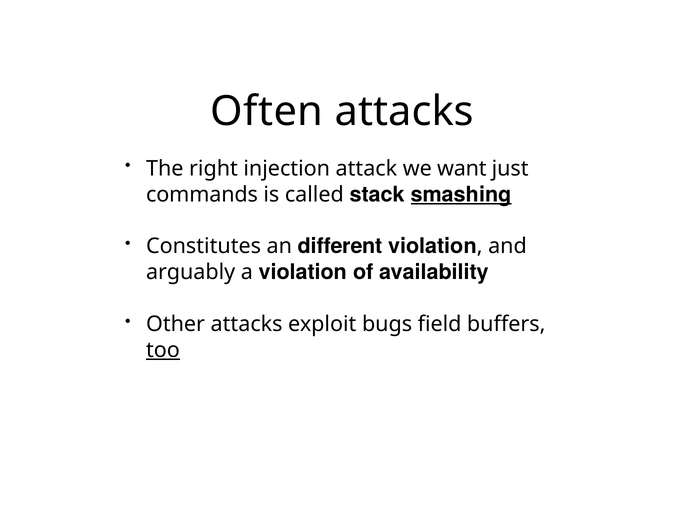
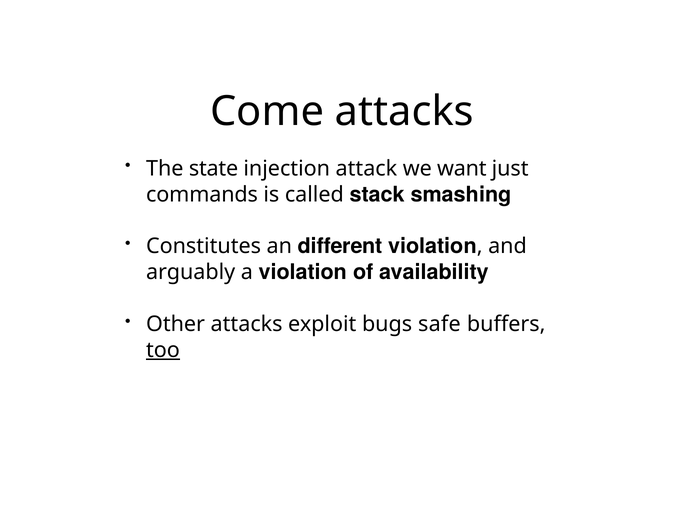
Often: Often -> Come
right: right -> state
smashing underline: present -> none
field: field -> safe
